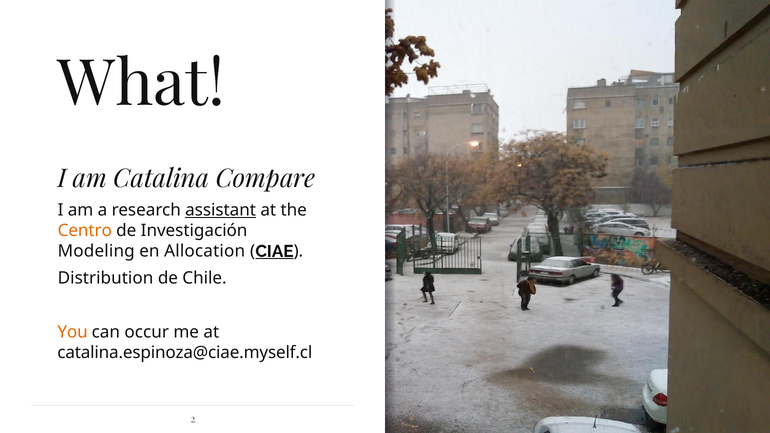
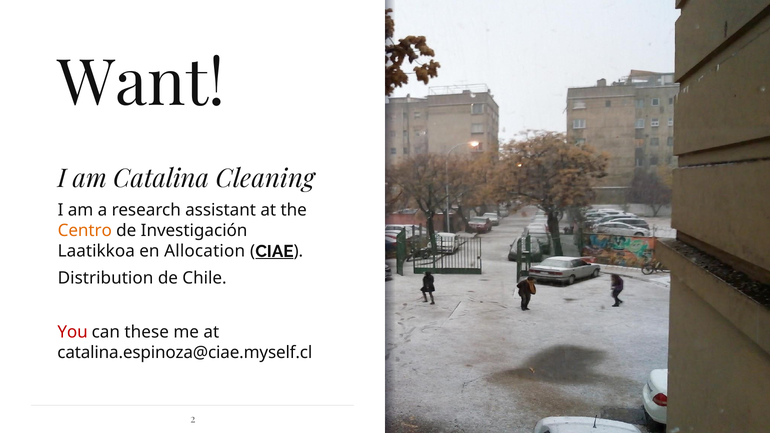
What: What -> Want
Compare: Compare -> Cleaning
assistant underline: present -> none
Modeling: Modeling -> Laatikkoa
You colour: orange -> red
occur: occur -> these
